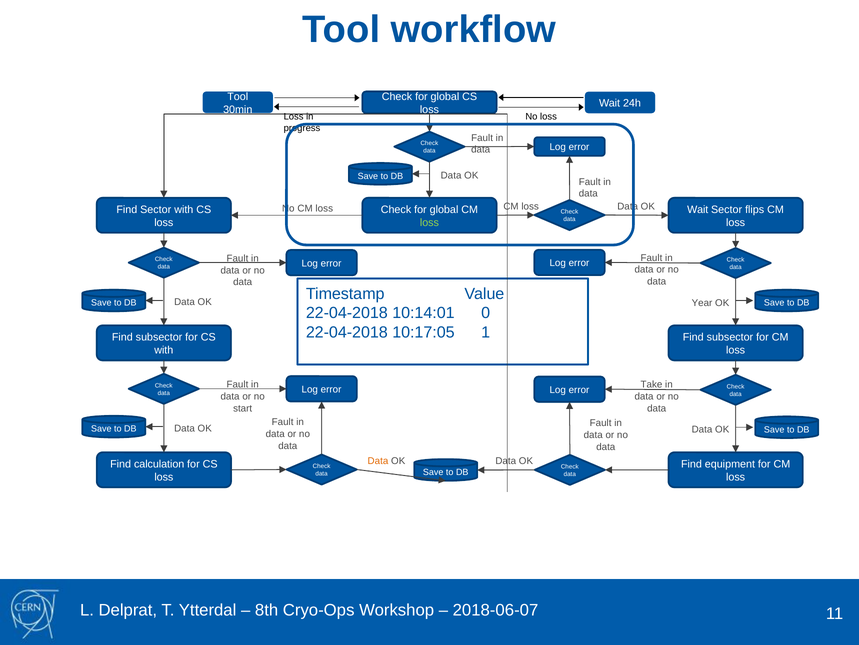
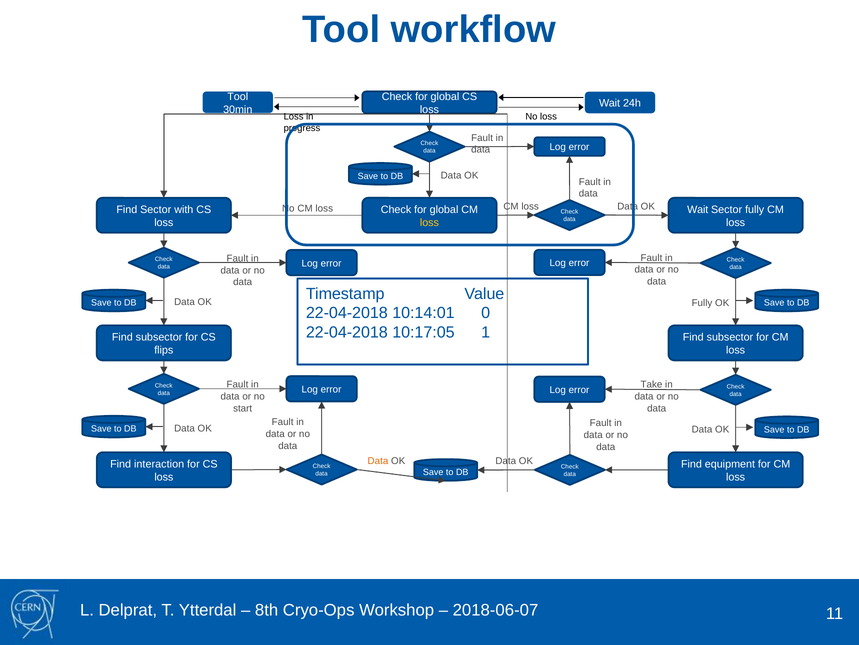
Sector flips: flips -> fully
loss at (429, 222) colour: light green -> yellow
Year at (702, 302): Year -> Fully
with at (164, 350): with -> flips
calculation: calculation -> interaction
